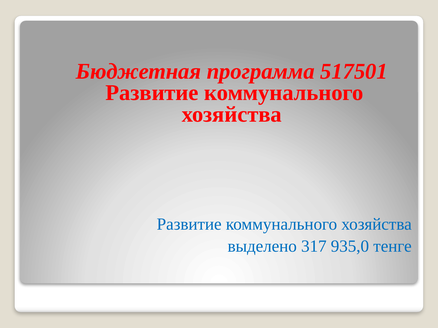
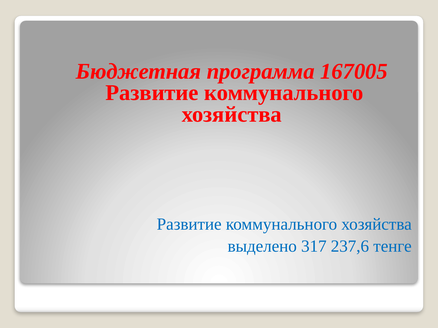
517501: 517501 -> 167005
935,0: 935,0 -> 237,6
